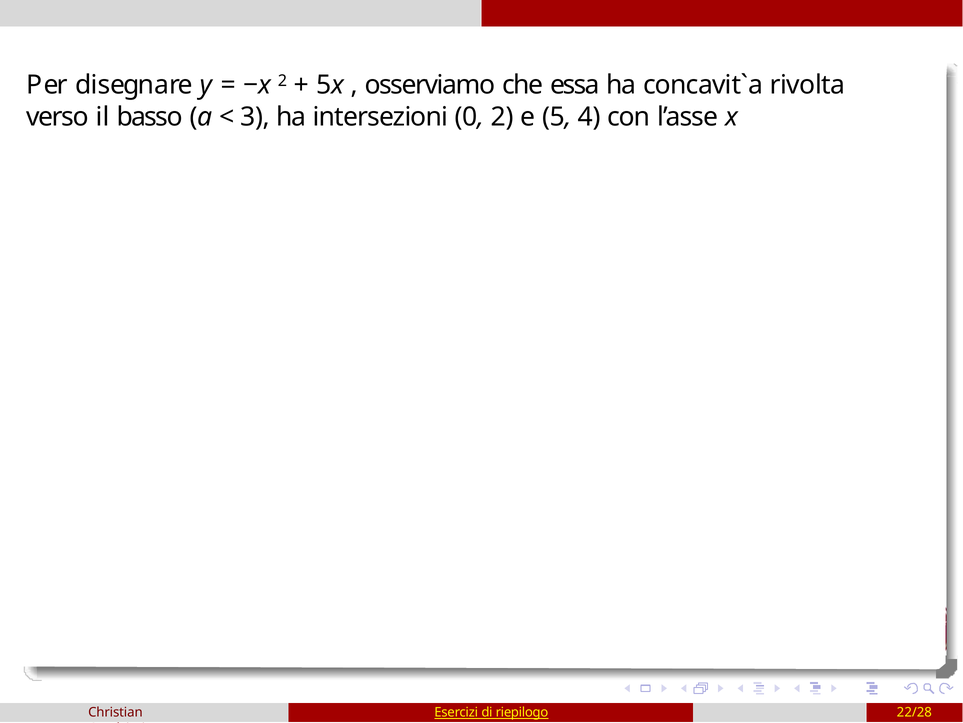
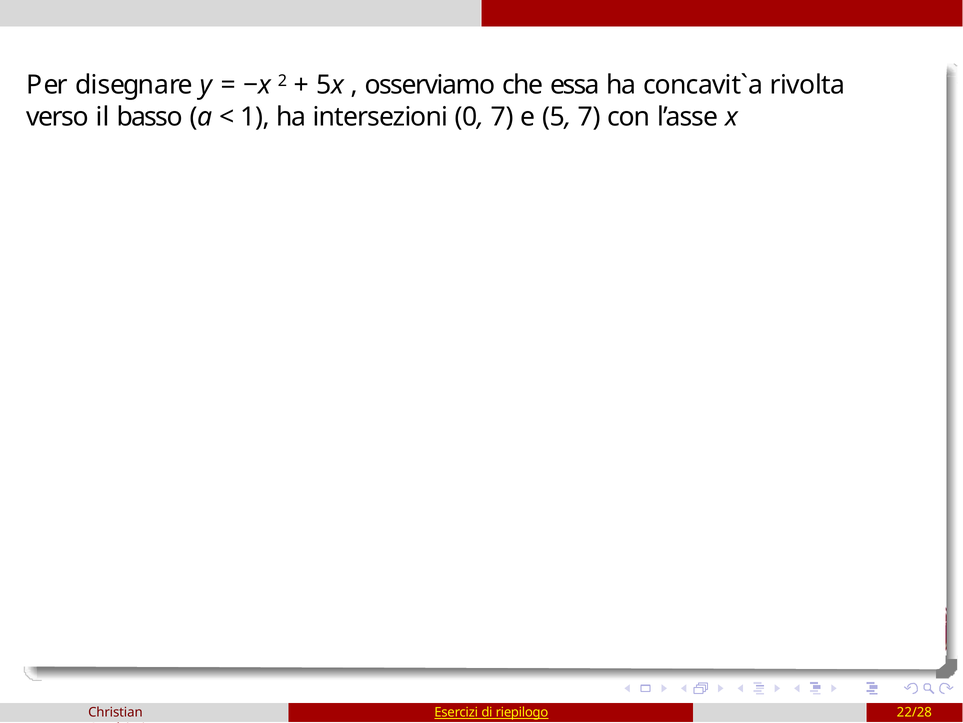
3: 3 -> 1
0 2: 2 -> 7
5 4: 4 -> 7
